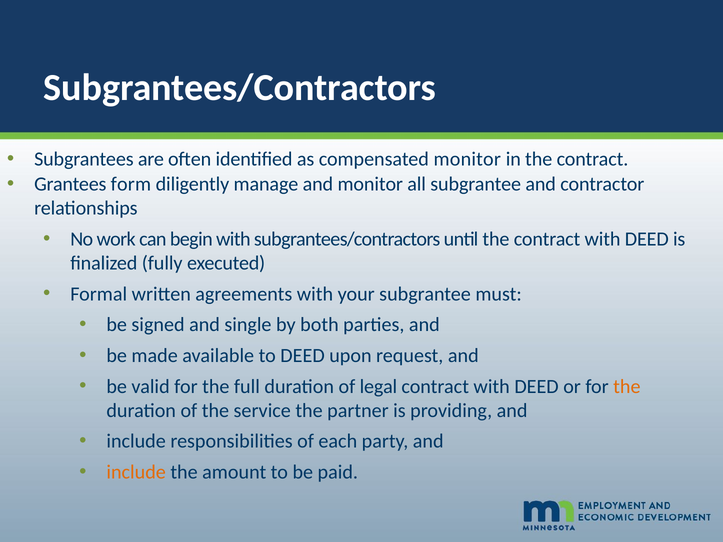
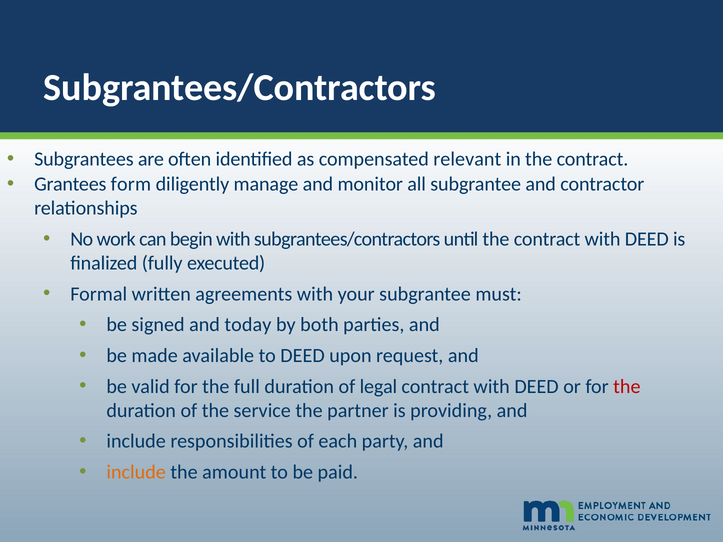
compensated monitor: monitor -> relevant
single: single -> today
the at (627, 387) colour: orange -> red
